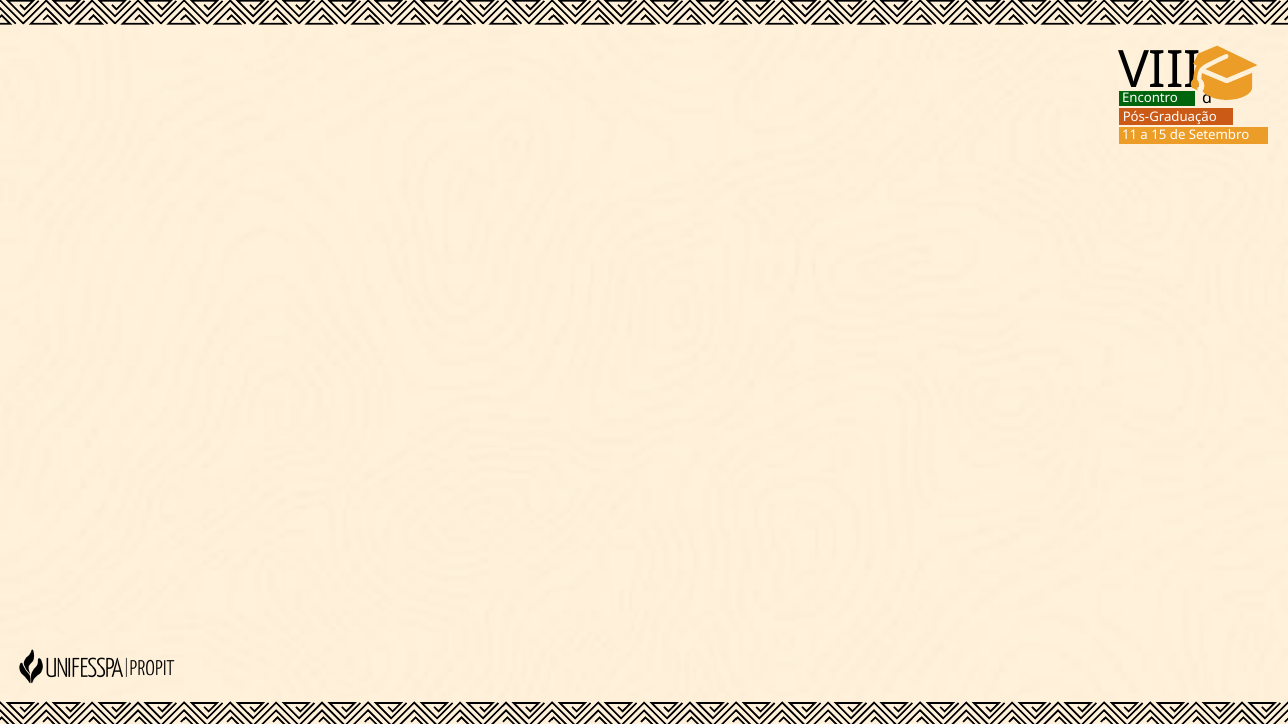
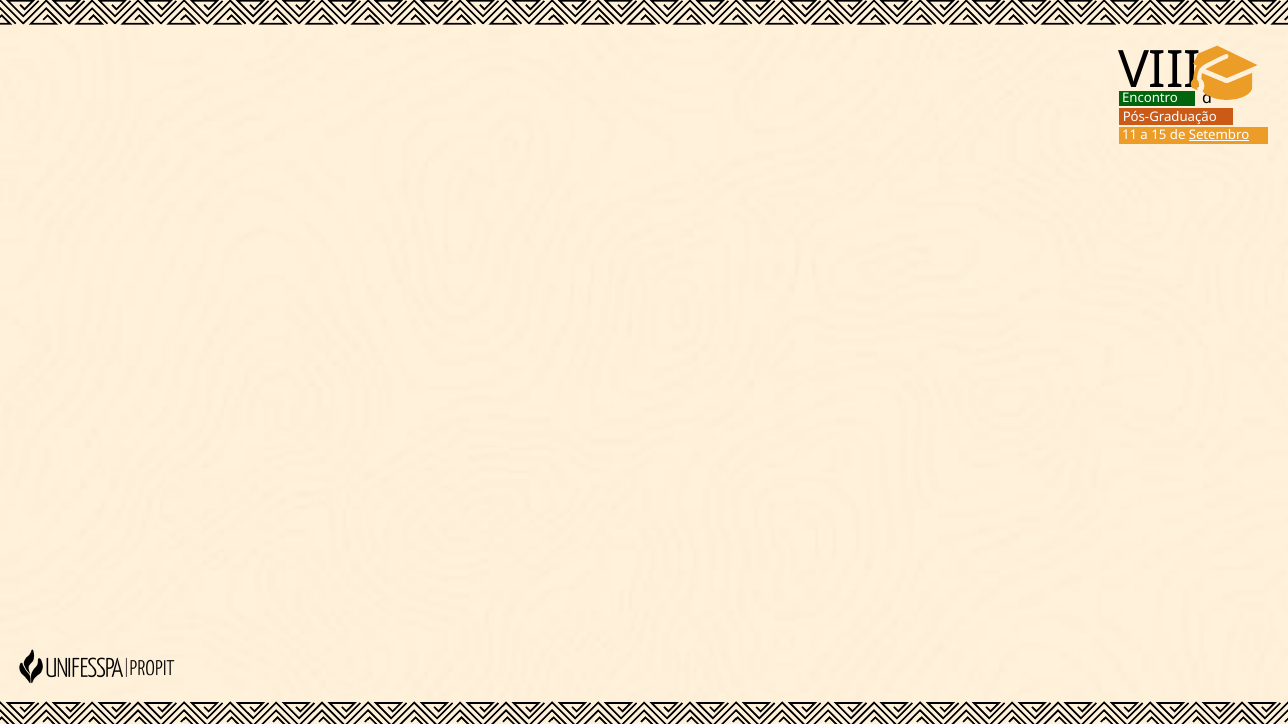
Setembro underline: none -> present
